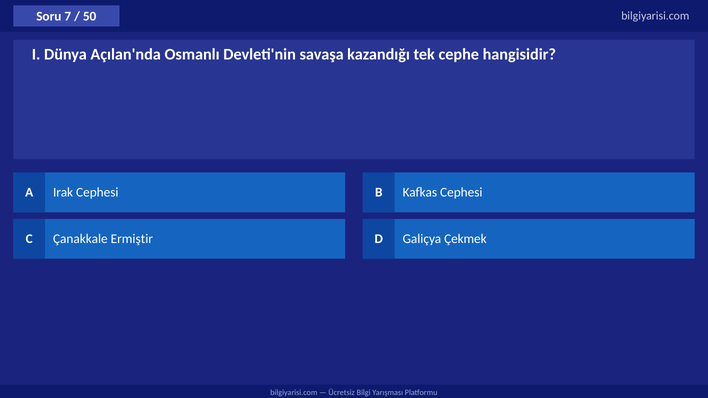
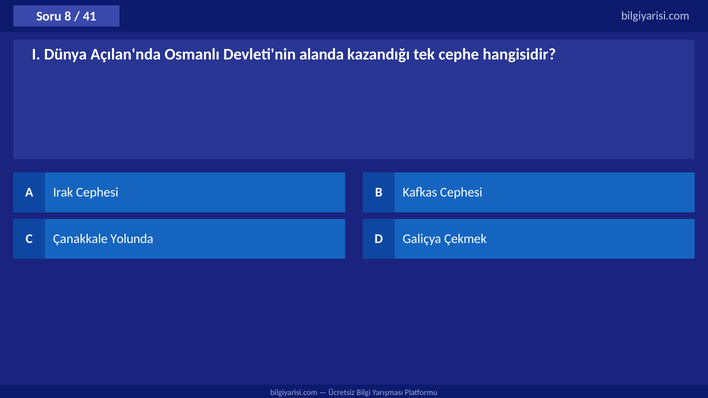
7: 7 -> 8
50: 50 -> 41
savaşa: savaşa -> alanda
Ermiştir: Ermiştir -> Yolunda
